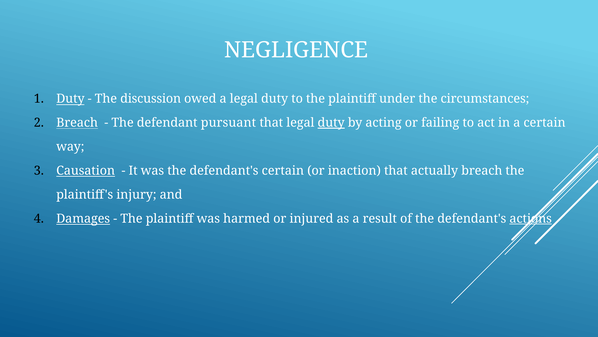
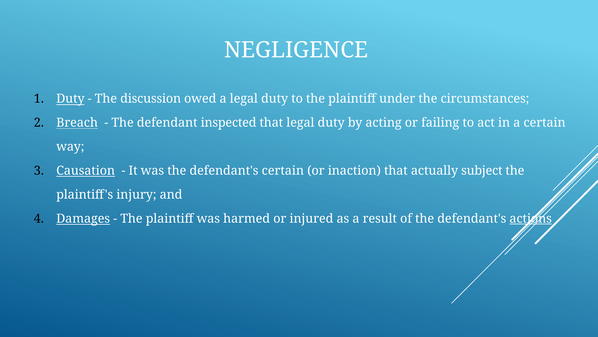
pursuant: pursuant -> inspected
duty at (331, 123) underline: present -> none
actually breach: breach -> subject
